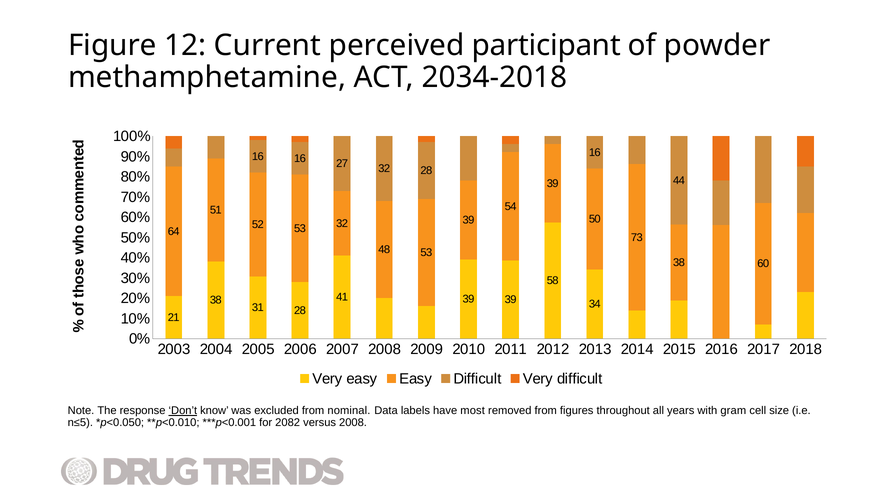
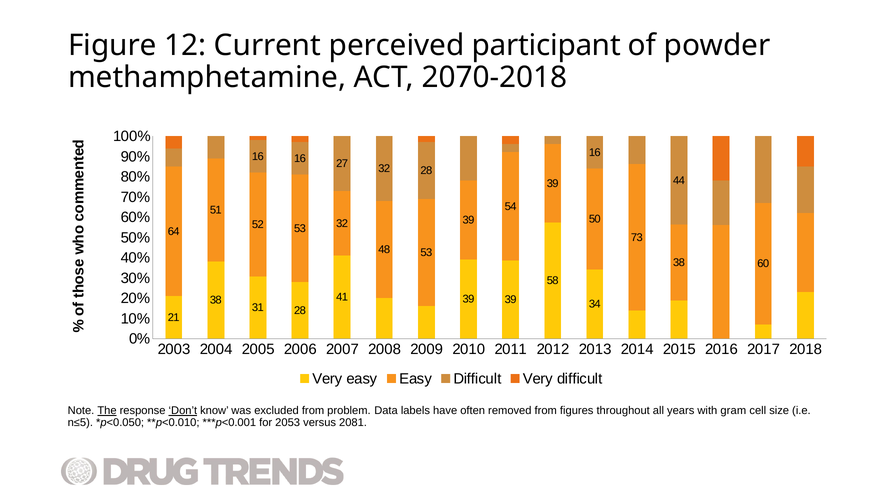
2034-2018: 2034-2018 -> 2070-2018
The underline: none -> present
nominal: nominal -> problem
most: most -> often
2082: 2082 -> 2053
versus 2008: 2008 -> 2081
